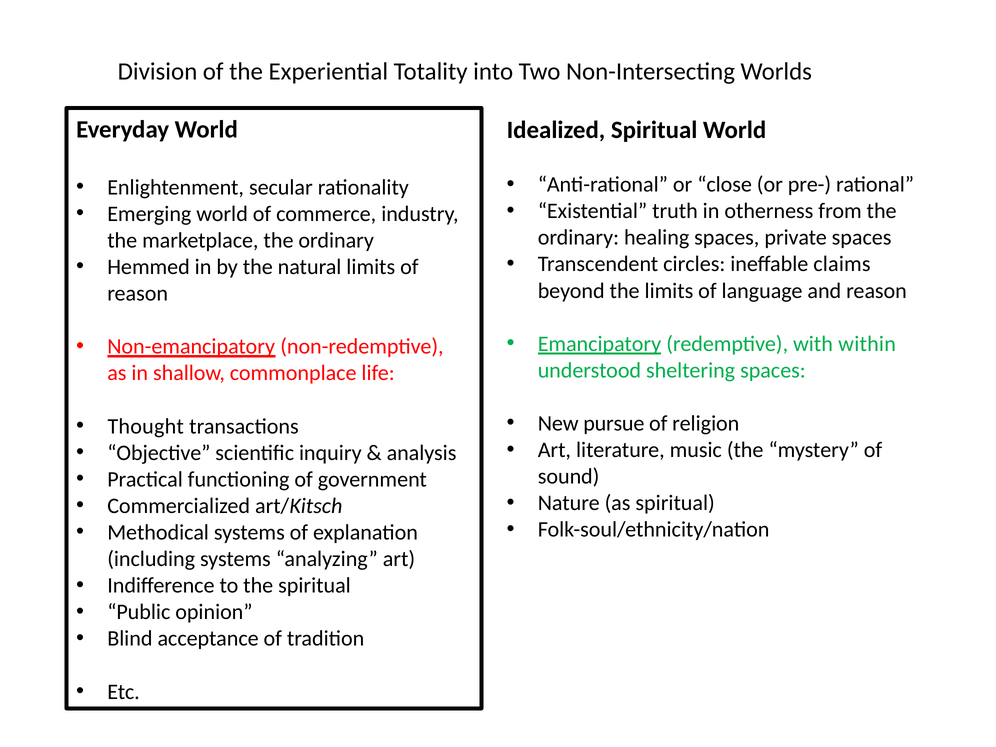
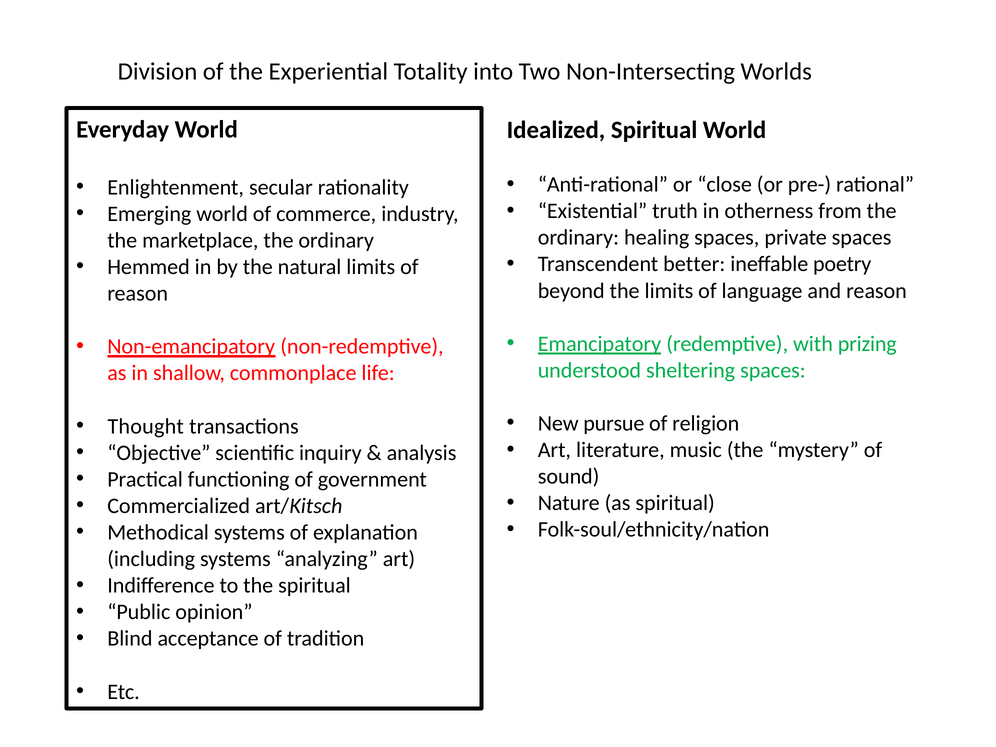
circles: circles -> better
claims: claims -> poetry
within: within -> prizing
